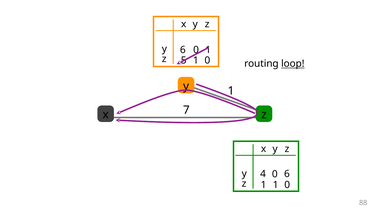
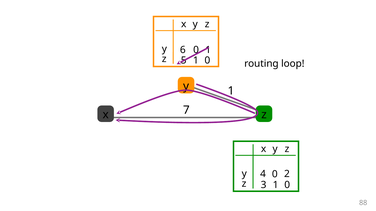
loop underline: present -> none
0 6: 6 -> 2
z 1: 1 -> 3
